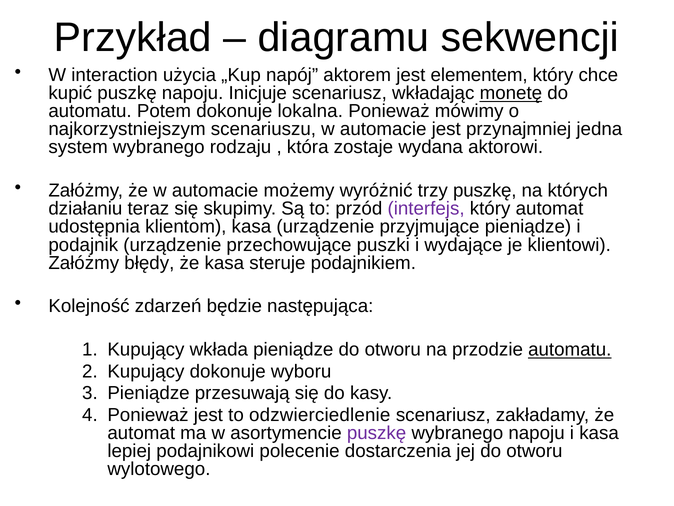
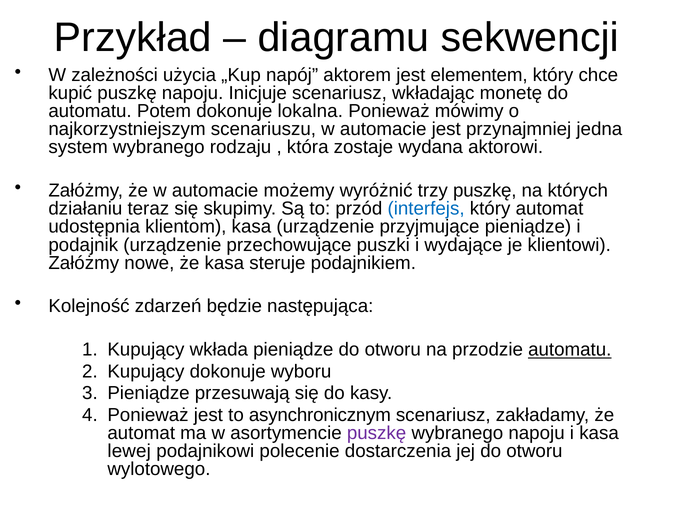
interaction: interaction -> zależności
monetę underline: present -> none
interfejs colour: purple -> blue
błędy: błędy -> nowe
odzwierciedlenie: odzwierciedlenie -> asynchronicznym
lepiej: lepiej -> lewej
